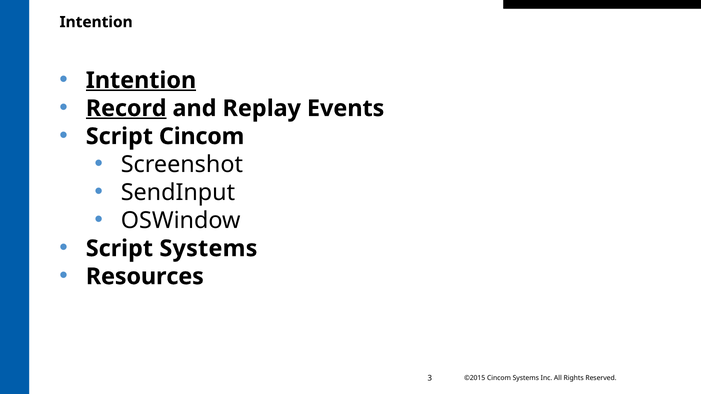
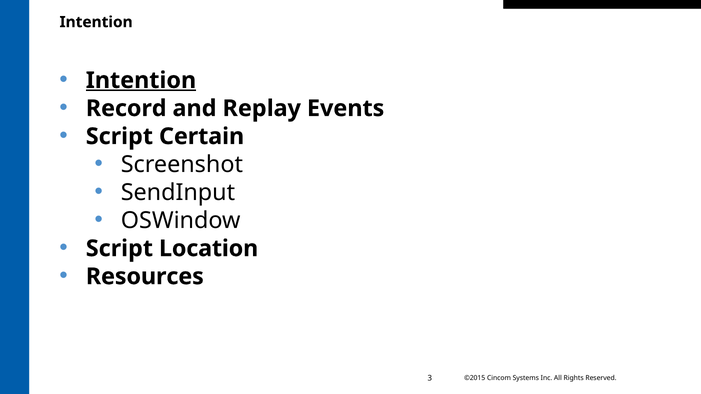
Record underline: present -> none
Script Cincom: Cincom -> Certain
Script Systems: Systems -> Location
